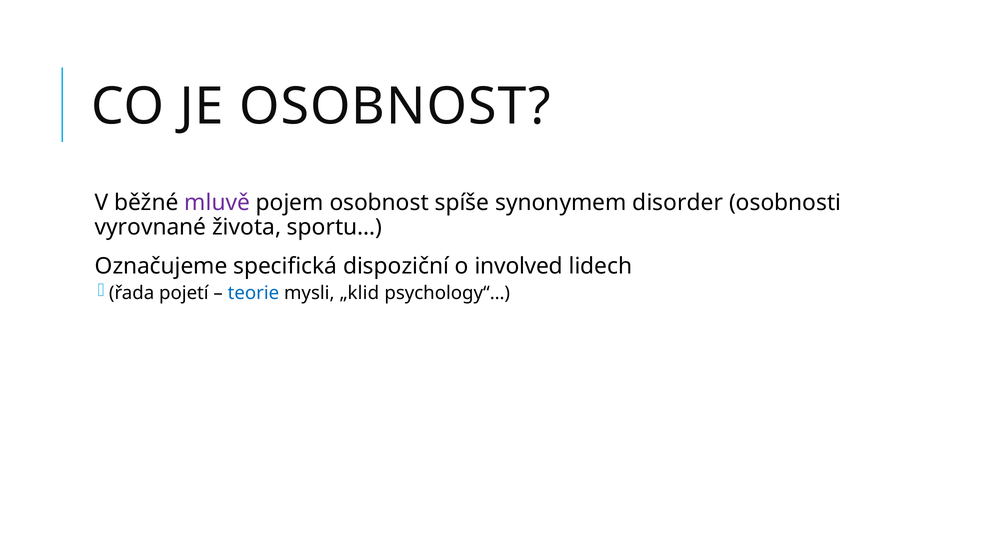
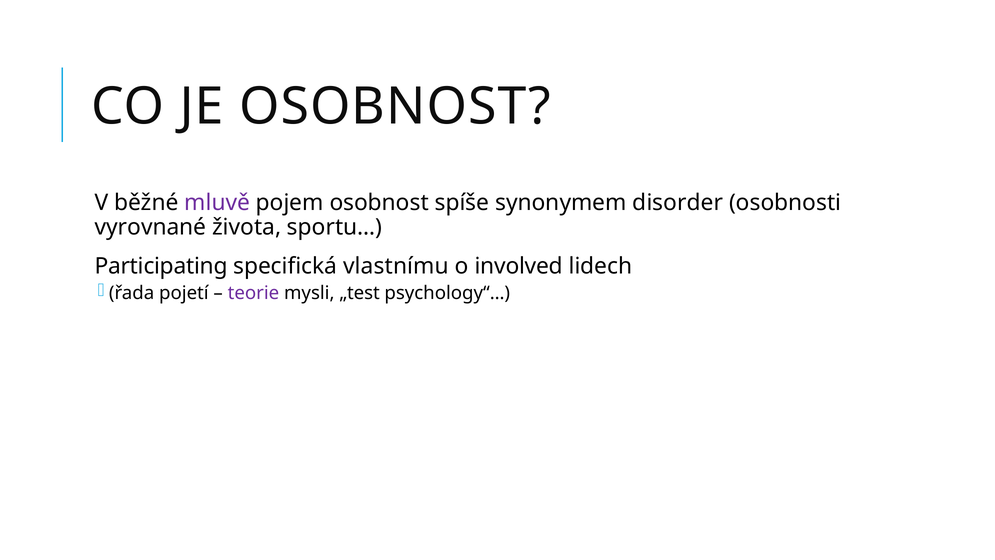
Označujeme: Označujeme -> Participating
dispoziční: dispoziční -> vlastnímu
teorie colour: blue -> purple
„klid: „klid -> „test
